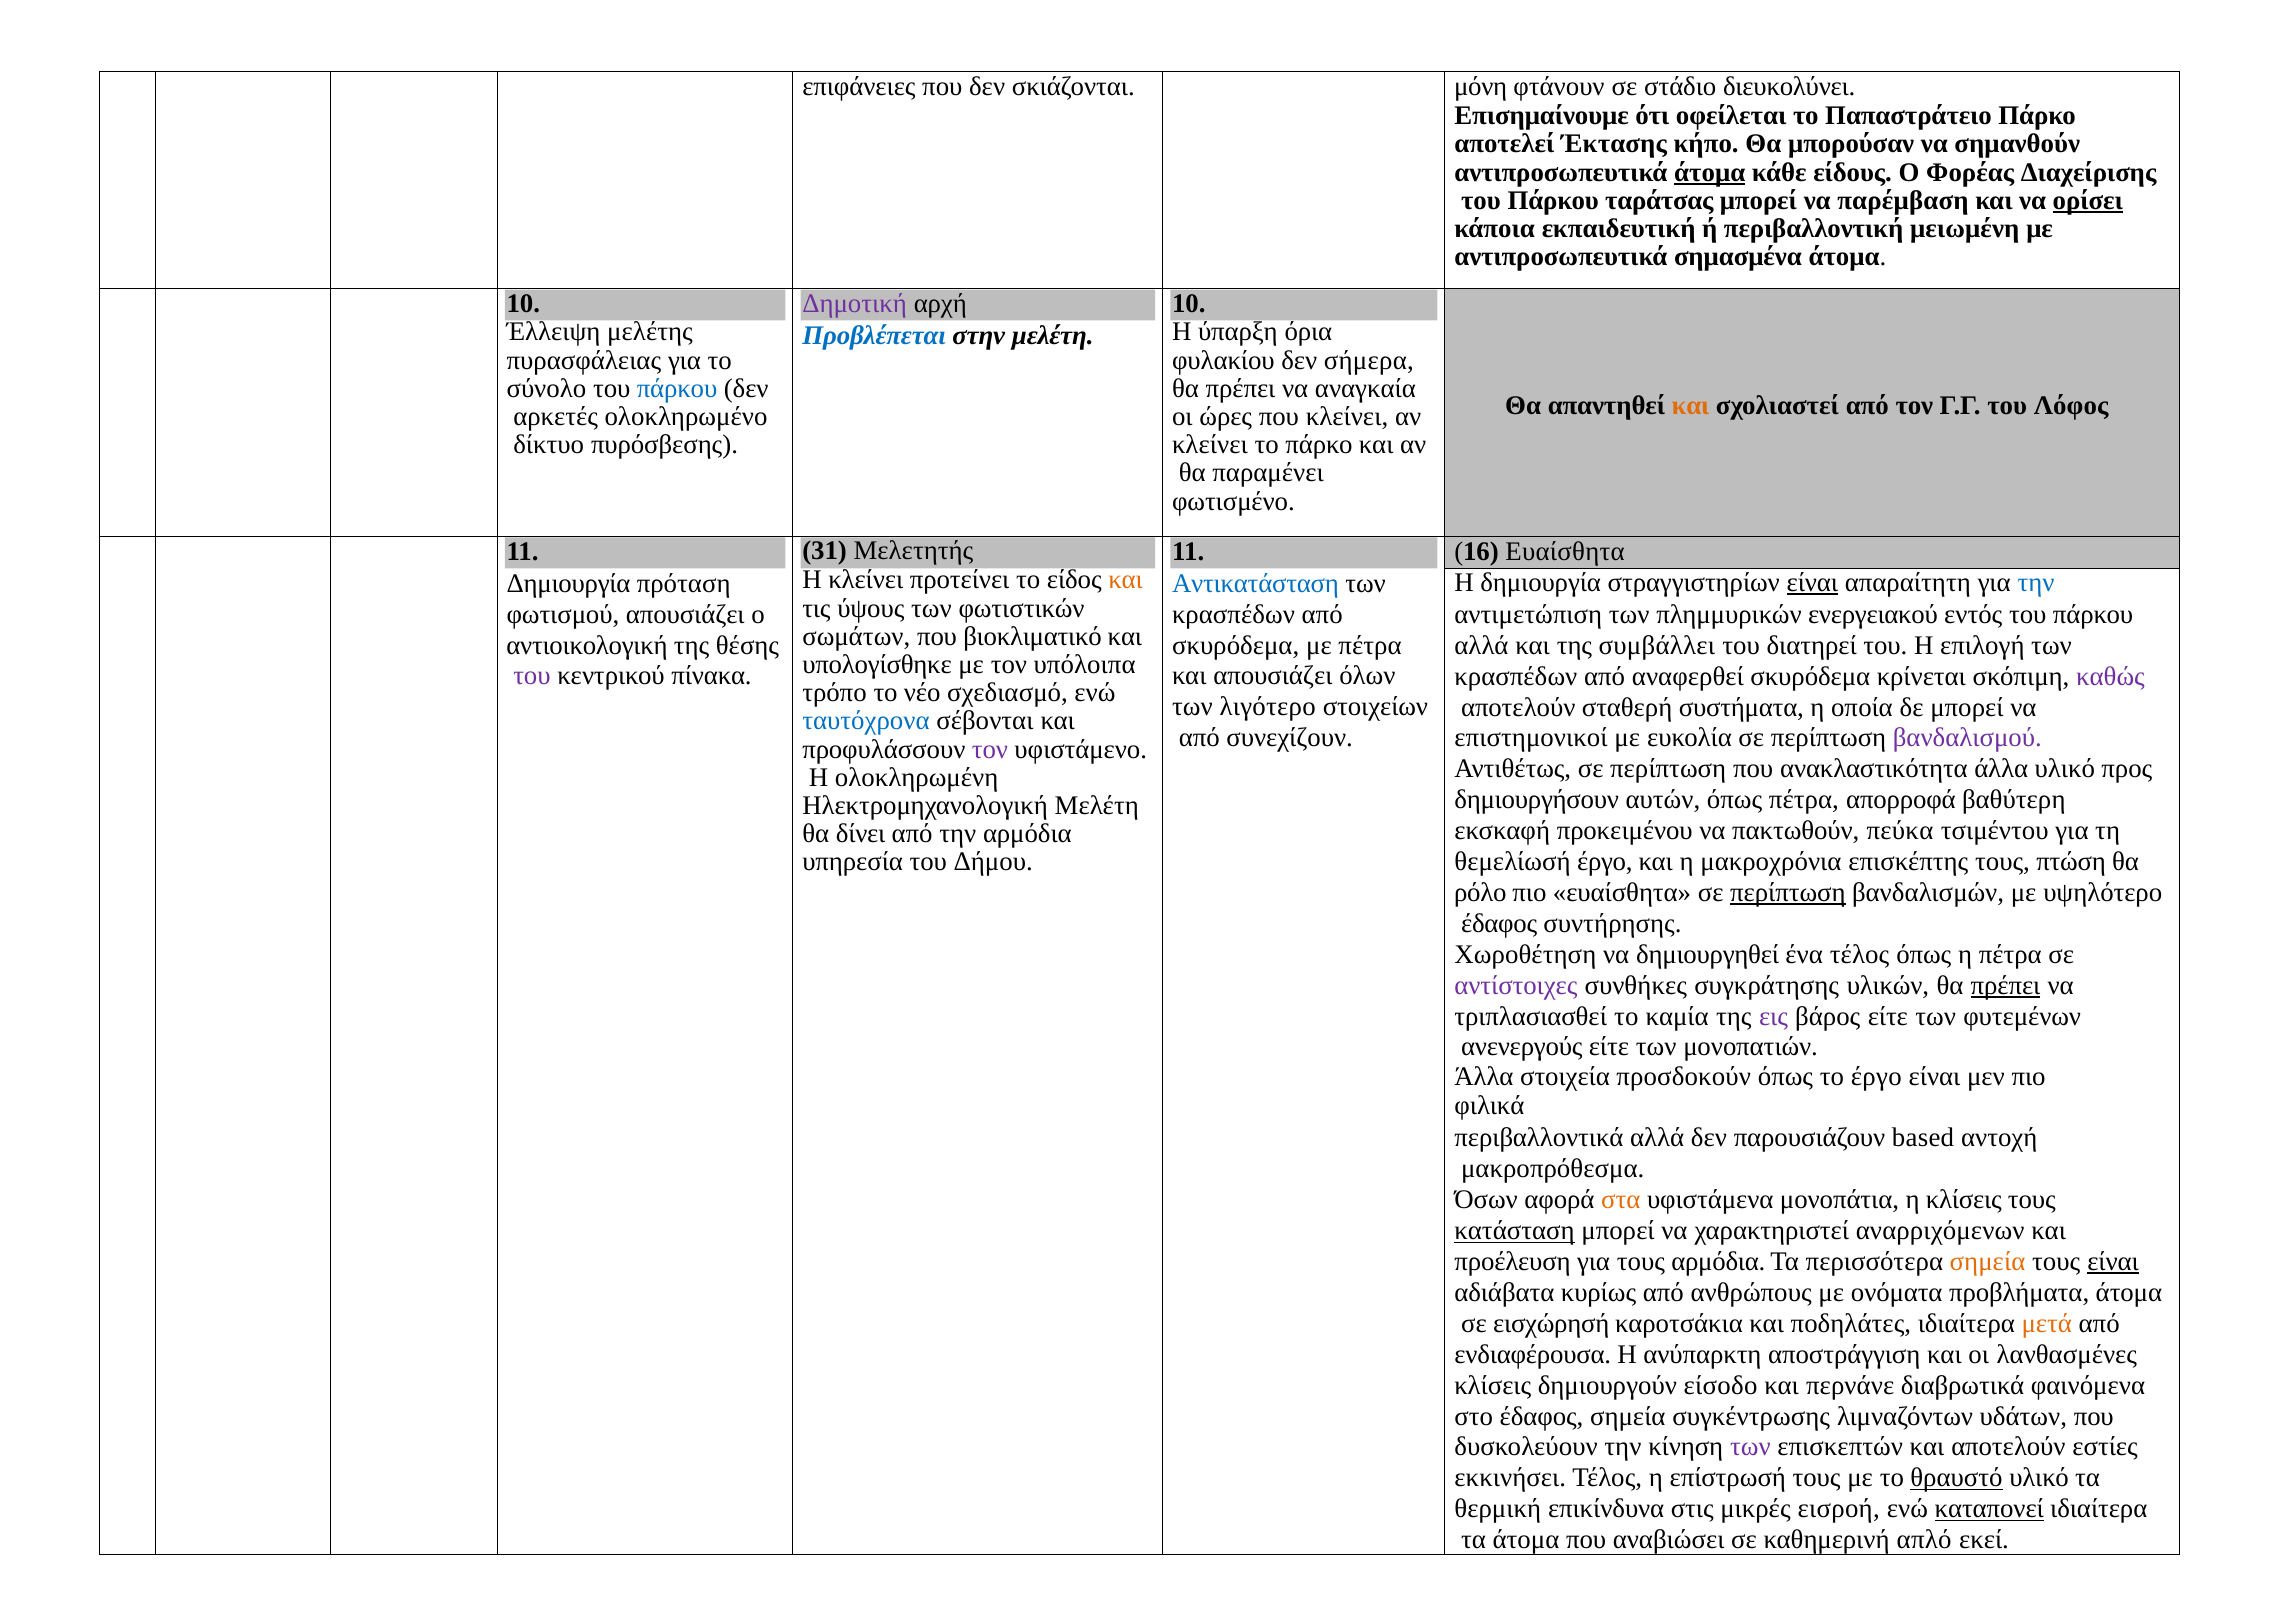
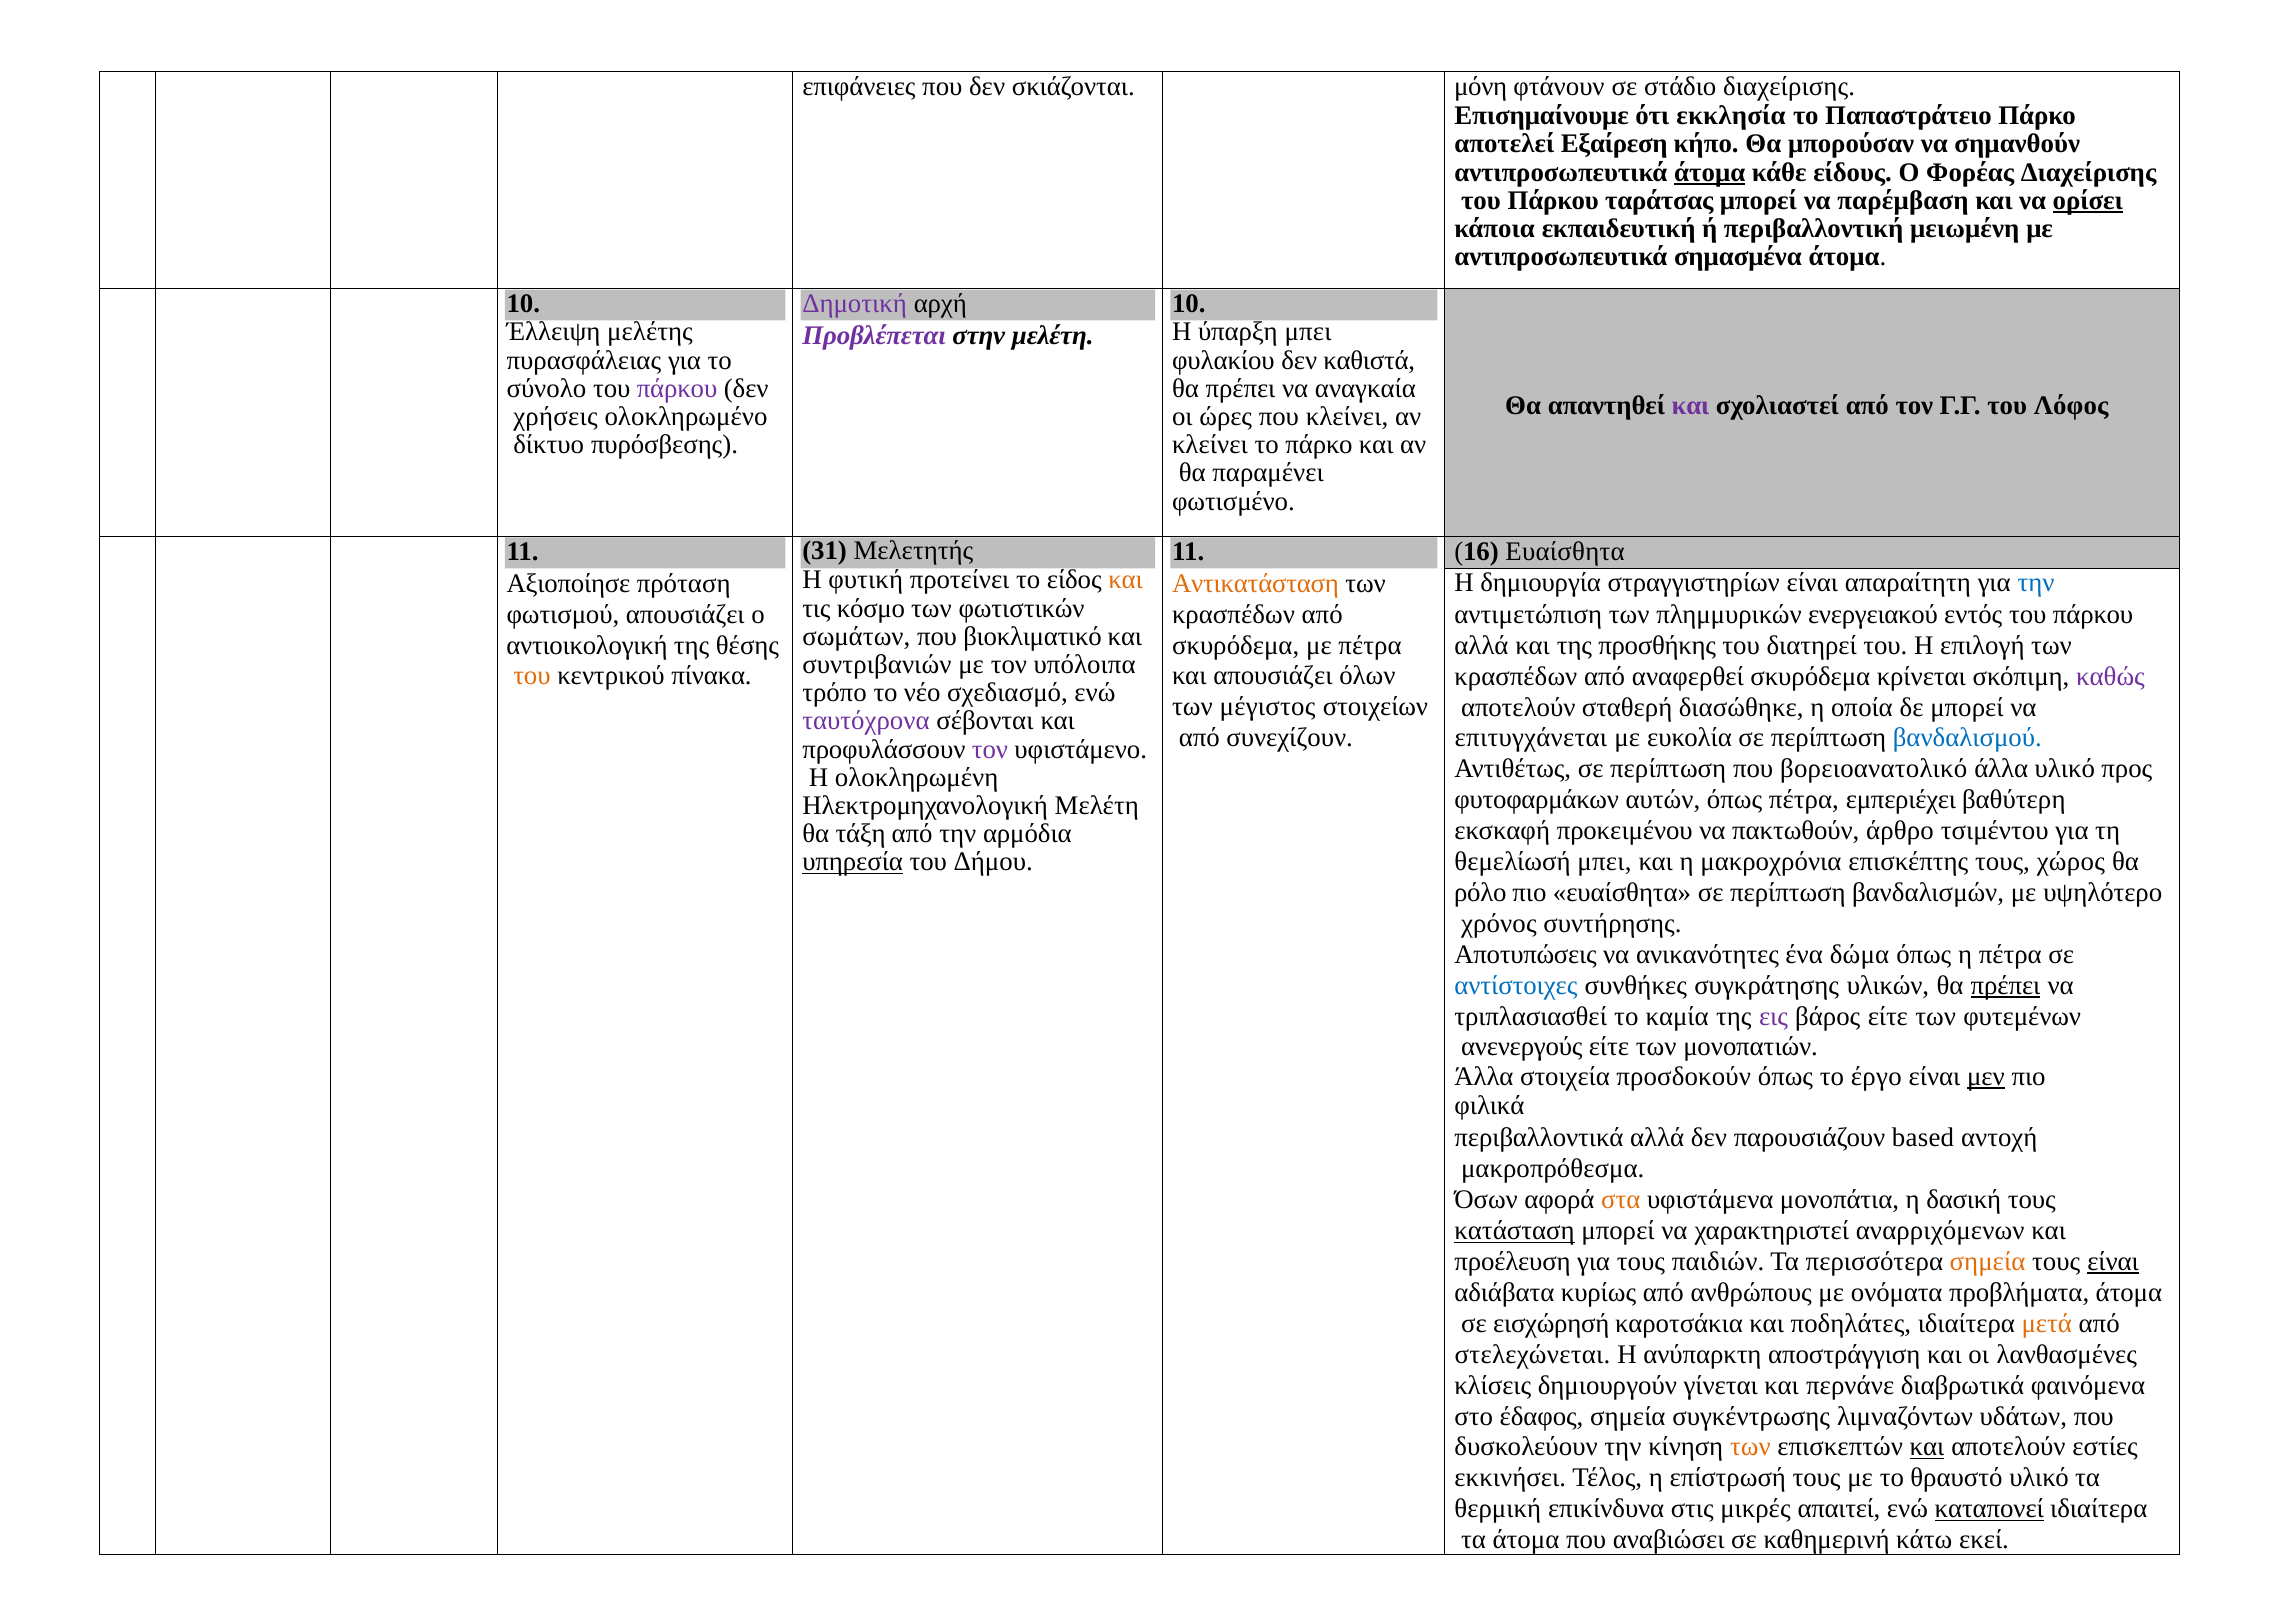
στάδιο διευκολύνει: διευκολύνει -> διαχείρισης
οφείλεται: οφείλεται -> εκκλησία
Έκτασης: Έκτασης -> Εξαίρεση
ύπαρξη όρια: όρια -> μπει
Προβλέπεται colour: blue -> purple
σήμερα: σήμερα -> καθιστά
πάρκου at (677, 389) colour: blue -> purple
και at (1690, 406) colour: orange -> purple
αρκετές: αρκετές -> χρήσεις
Η κλείνει: κλείνει -> φυτική
είναι at (1812, 582) underline: present -> none
Δημιουργία at (569, 584): Δημιουργία -> Αξιοποίησε
Αντικατάσταση colour: blue -> orange
ύψους: ύψους -> κόσμο
συμβάλλει: συμβάλλει -> προσθήκης
υπολογίσθηκε: υπολογίσθηκε -> συντριβανιών
του at (532, 676) colour: purple -> orange
λιγότερο: λιγότερο -> μέγιστος
συστήματα: συστήματα -> διασώθηκε
ταυτόχρονα colour: blue -> purple
επιστημονικοί: επιστημονικοί -> επιτυγχάνεται
βανδαλισμού colour: purple -> blue
ανακλαστικότητα: ανακλαστικότητα -> βορειοανατολικό
δημιουργήσουν: δημιουργήσουν -> φυτοφαρμάκων
απορροφά: απορροφά -> εμπεριέχει
πεύκα: πεύκα -> άρθρο
δίνει: δίνει -> τάξη
θεμελίωσή έργο: έργο -> μπει
πτώση: πτώση -> χώρος
υπηρεσία underline: none -> present
περίπτωση at (1788, 893) underline: present -> none
έδαφος at (1499, 923): έδαφος -> χρόνος
Χωροθέτηση: Χωροθέτηση -> Αποτυπώσεις
δημιουργηθεί: δημιουργηθεί -> ανικανότητες
ένα τέλος: τέλος -> δώμα
αντίστοιχες colour: purple -> blue
μεν underline: none -> present
η κλίσεις: κλίσεις -> δασική
τους αρμόδια: αρμόδια -> παιδιών
ενδιαφέρουσα: ενδιαφέρουσα -> στελεχώνεται
είσοδο: είσοδο -> γίνεται
των at (1750, 1447) colour: purple -> orange
και at (1927, 1447) underline: none -> present
θραυστό underline: present -> none
εισροή: εισροή -> απαιτεί
απλό: απλό -> κάτω
